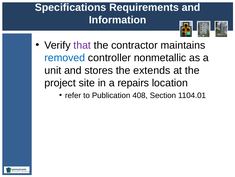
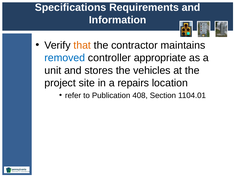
that colour: purple -> orange
nonmetallic: nonmetallic -> appropriate
extends: extends -> vehicles
